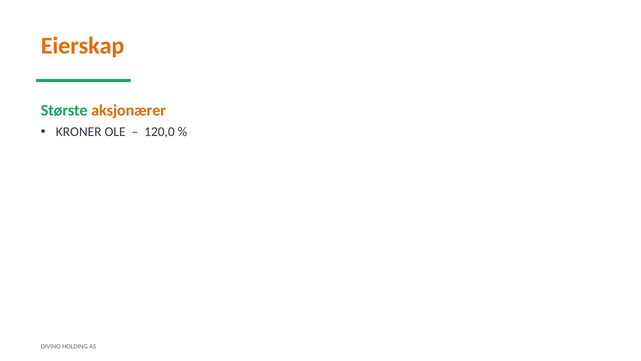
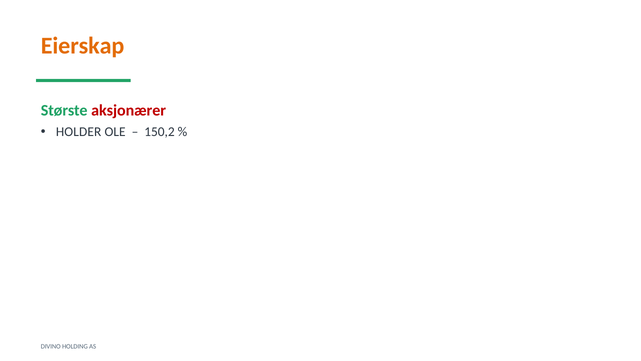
aksjonærer colour: orange -> red
KRONER: KRONER -> HOLDER
120,0: 120,0 -> 150,2
